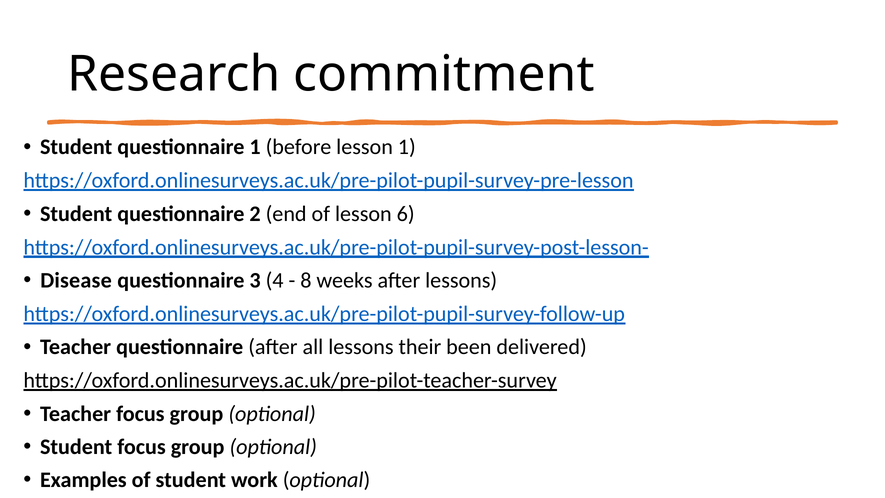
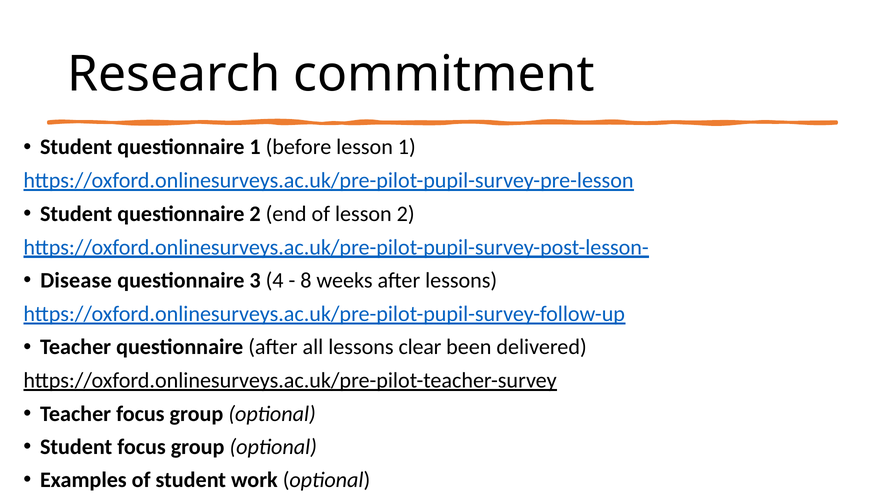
lesson 6: 6 -> 2
their: their -> clear
